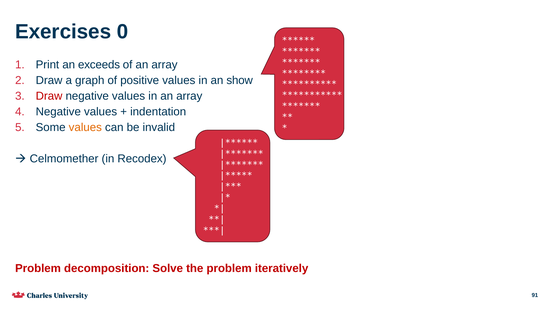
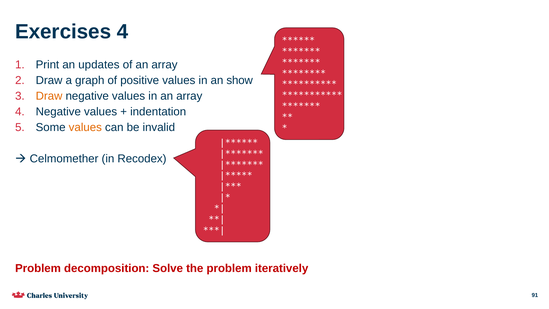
Exercises 0: 0 -> 4
exceeds: exceeds -> updates
Draw at (49, 96) colour: red -> orange
